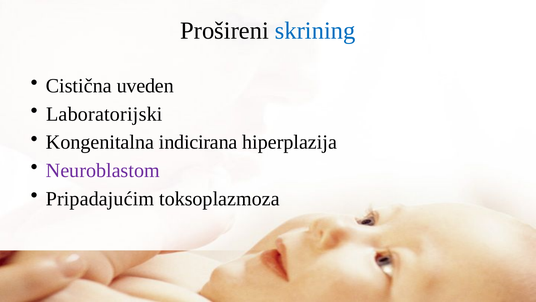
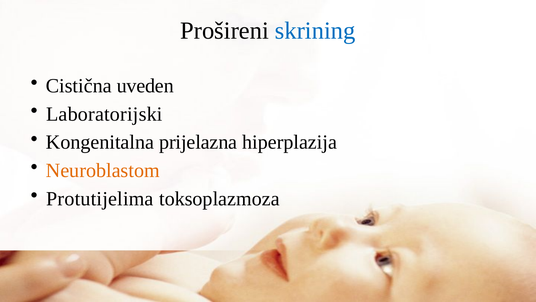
indicirana: indicirana -> prijelazna
Neuroblastom colour: purple -> orange
Pripadajućim: Pripadajućim -> Protutijelima
